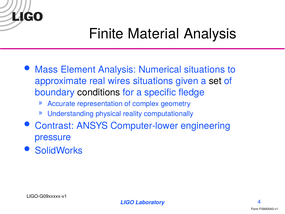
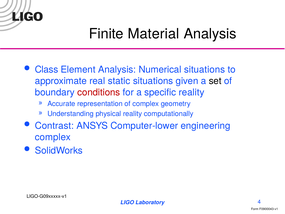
Mass: Mass -> Class
wires: wires -> static
conditions colour: black -> red
specific fledge: fledge -> reality
pressure at (53, 137): pressure -> complex
